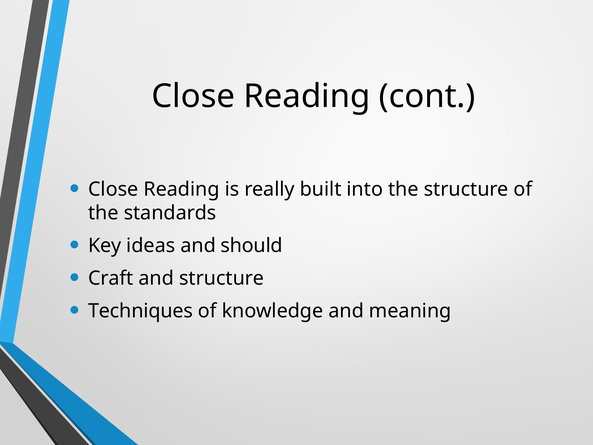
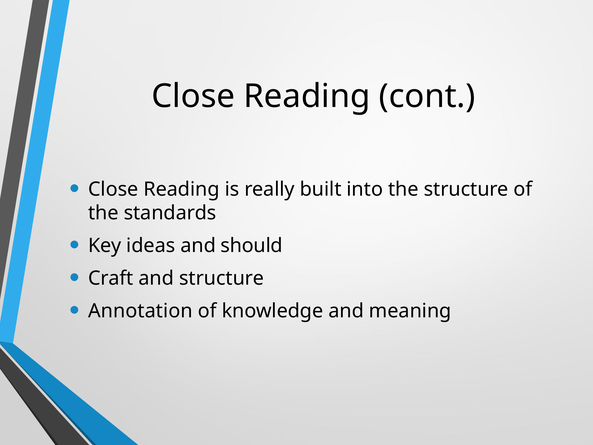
Techniques: Techniques -> Annotation
